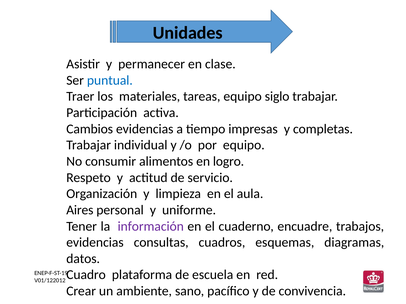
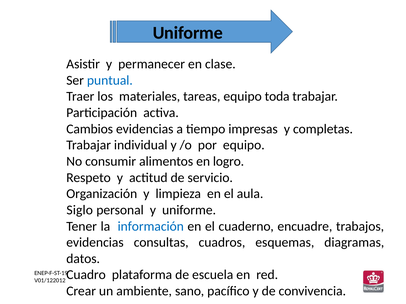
Unidades at (188, 33): Unidades -> Uniforme
siglo: siglo -> toda
Aires: Aires -> Siglo
información colour: purple -> blue
